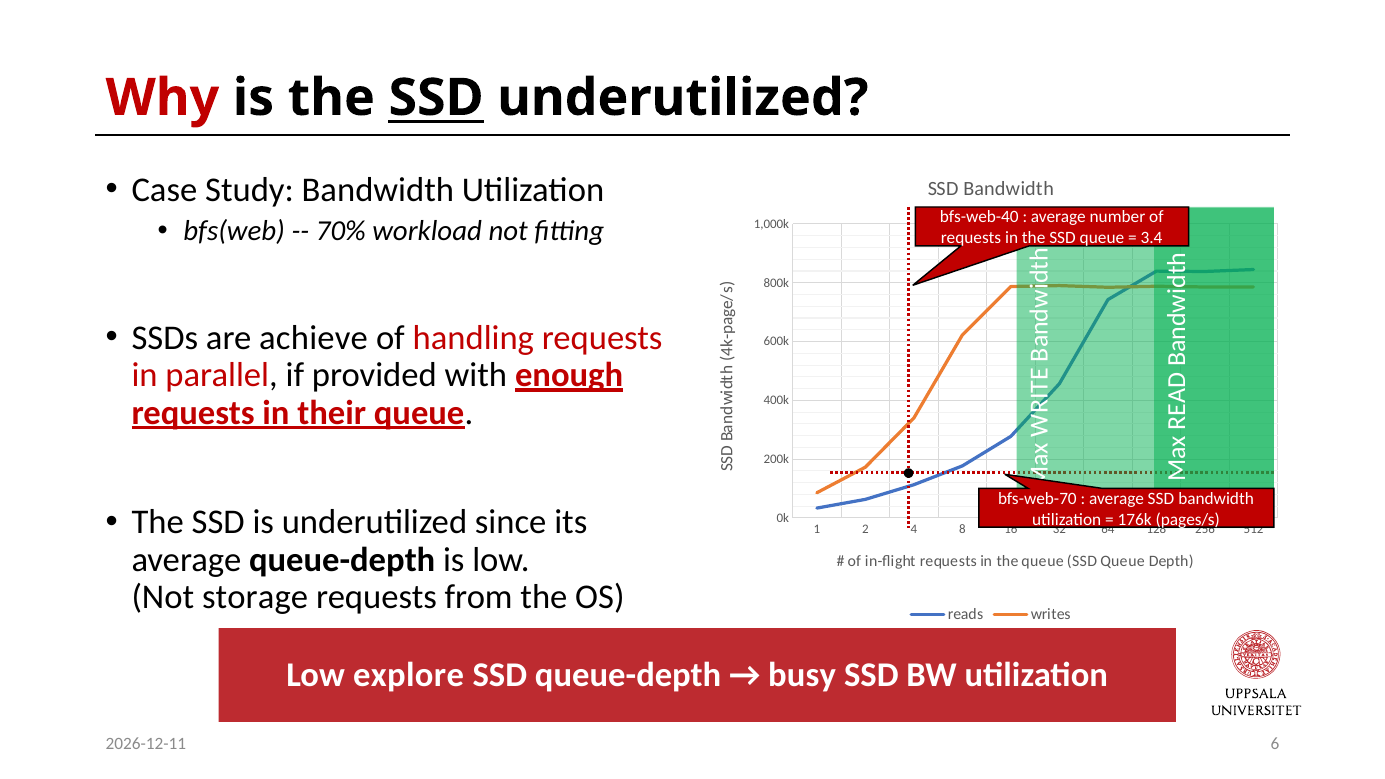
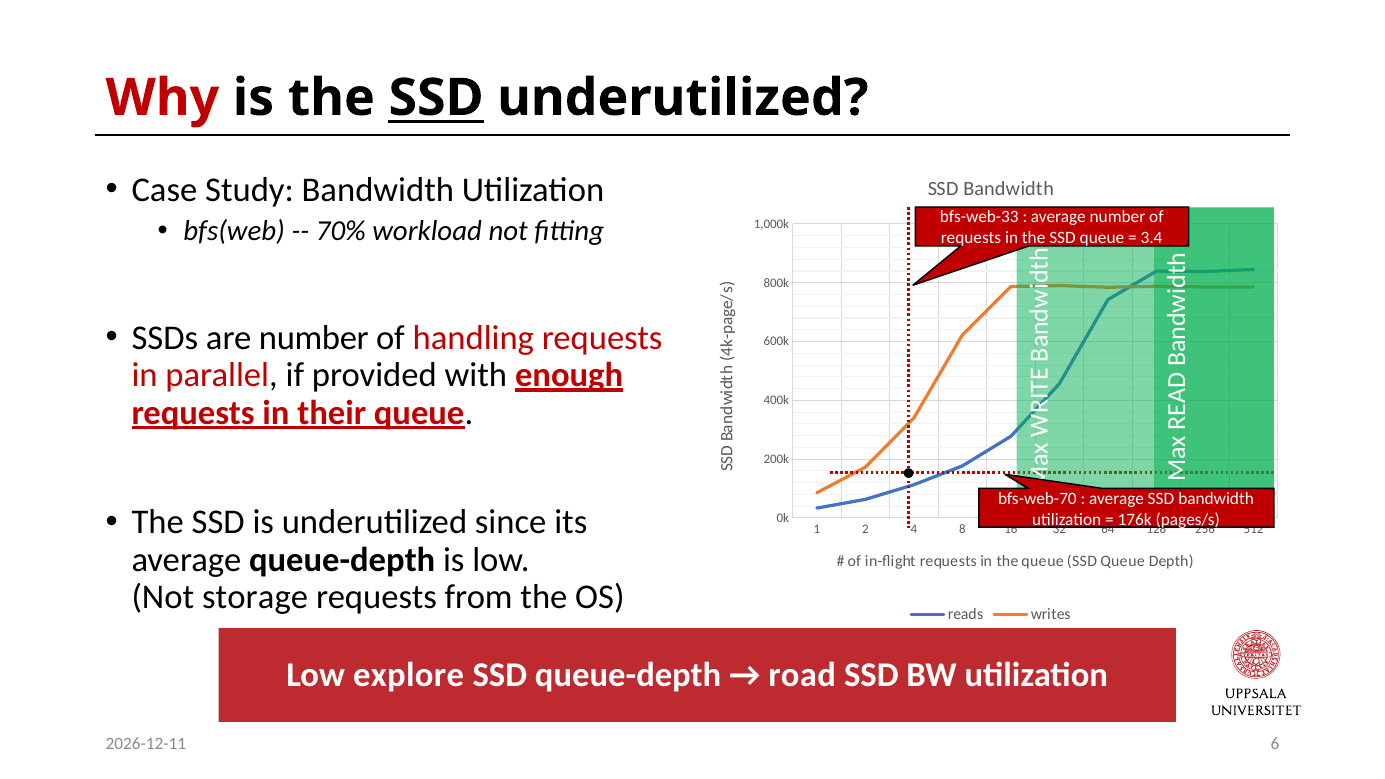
bfs-web-40: bfs-web-40 -> bfs-web-33
are achieve: achieve -> number
busy: busy -> road
